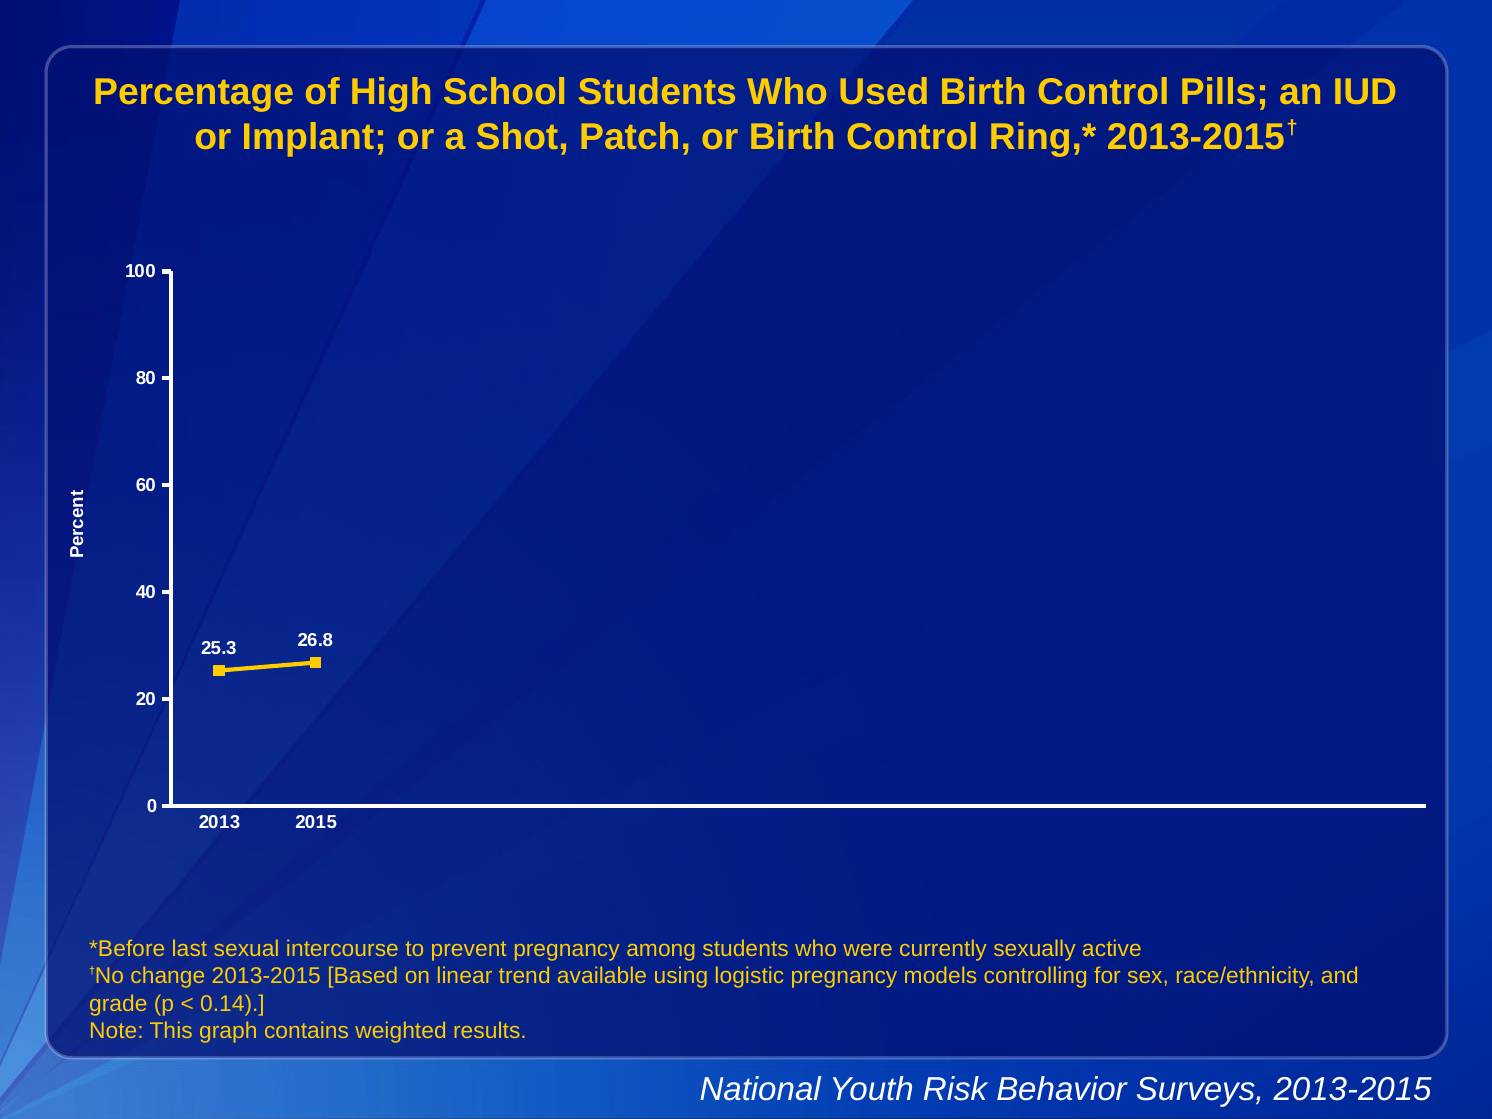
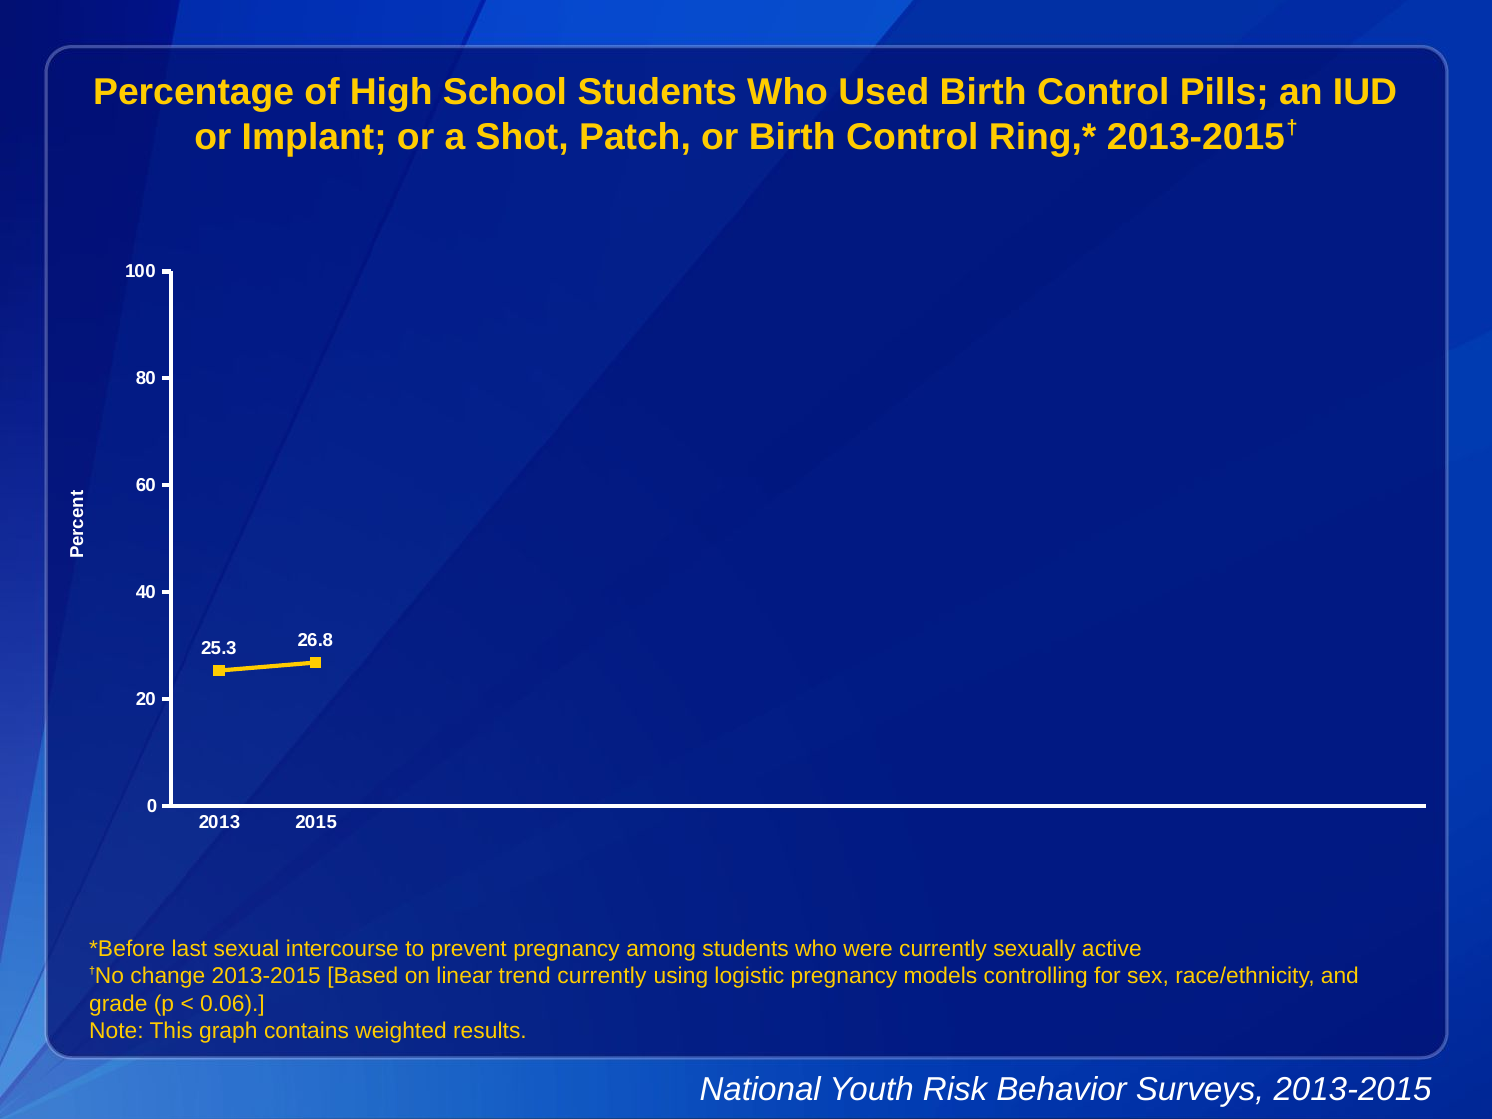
trend available: available -> currently
0.14: 0.14 -> 0.06
